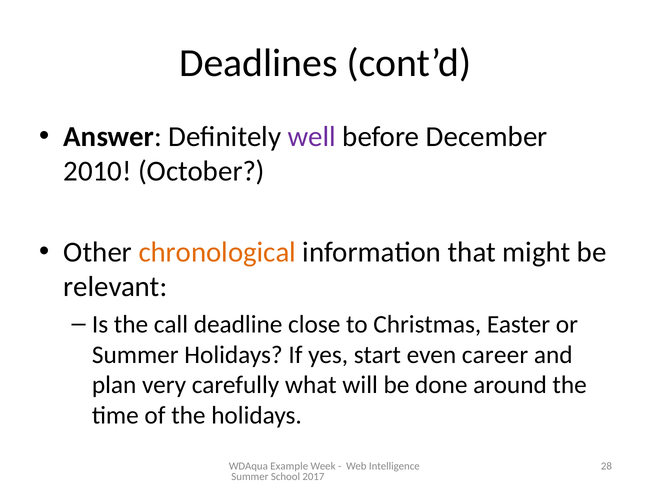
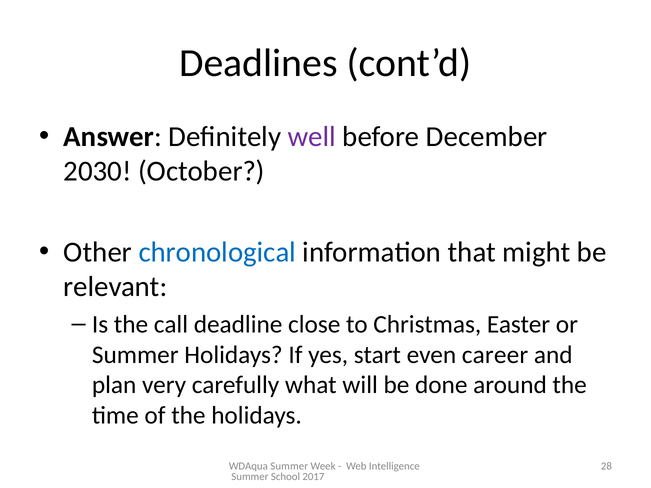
2010: 2010 -> 2030
chronological colour: orange -> blue
WDAqua Example: Example -> Summer
